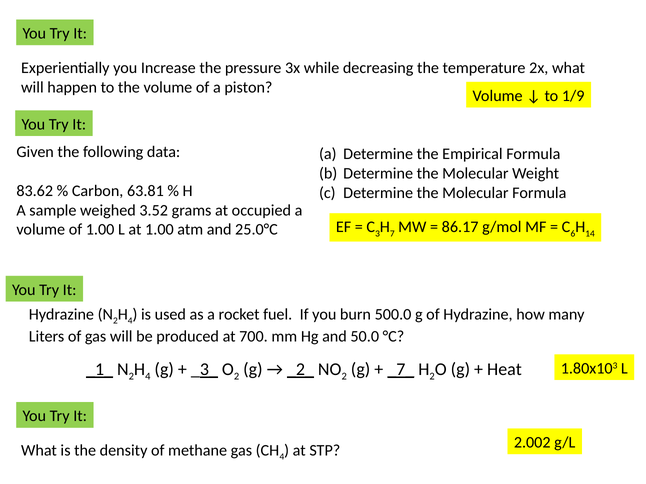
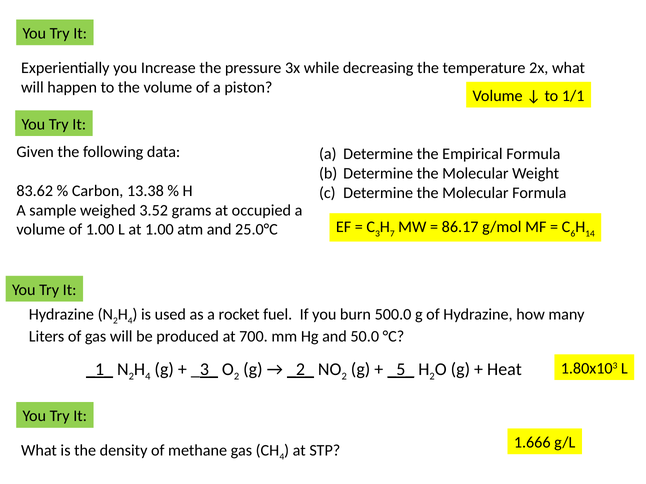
1/9: 1/9 -> 1/1
63.81: 63.81 -> 13.38
_7_: _7_ -> _5_
2.002: 2.002 -> 1.666
